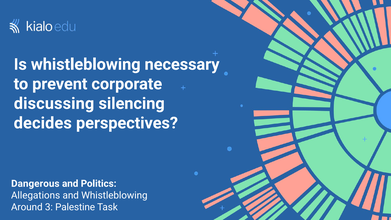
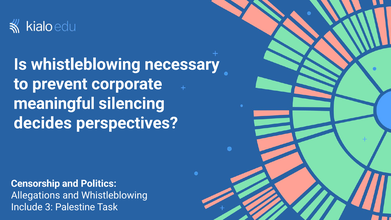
discussing: discussing -> meaningful
Dangerous: Dangerous -> Censorship
Around: Around -> Include
